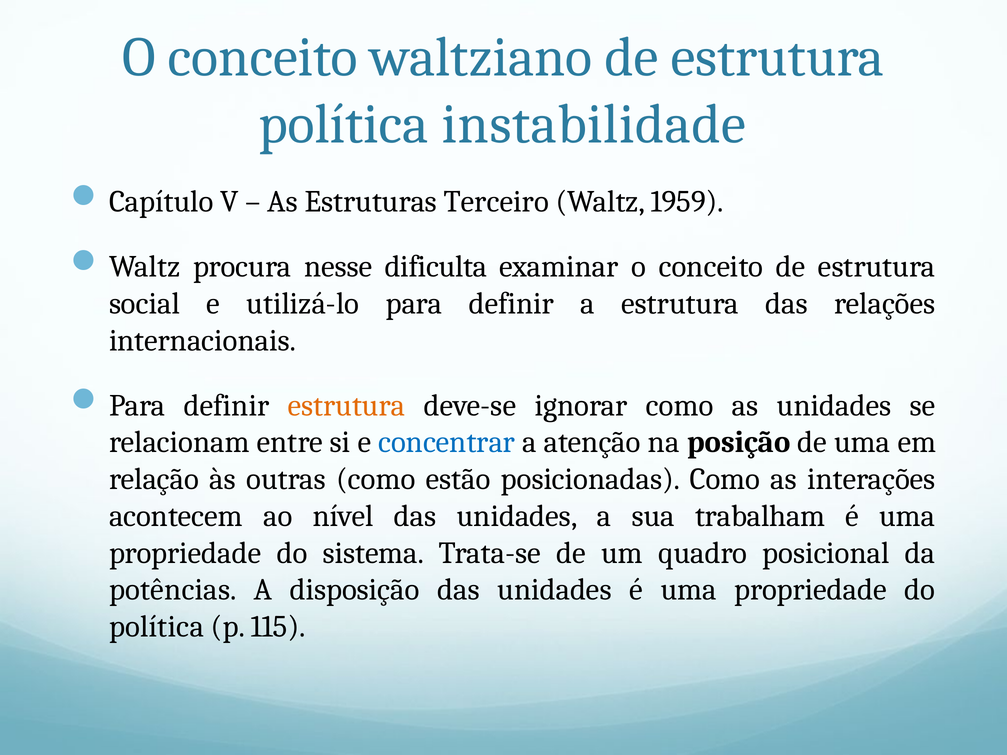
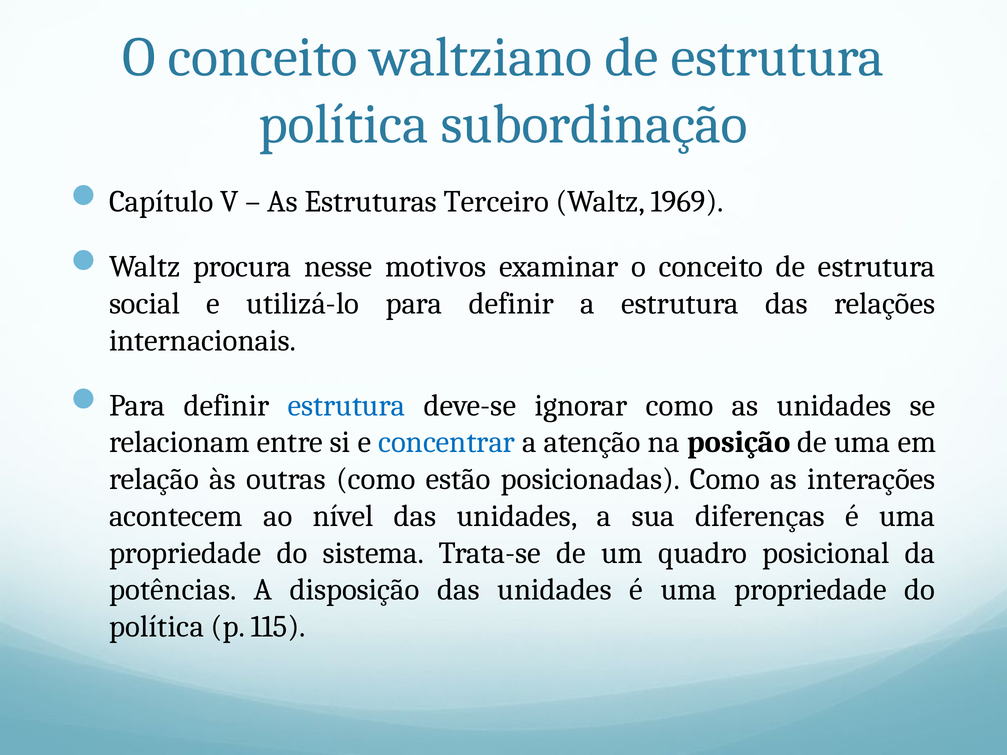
instabilidade: instabilidade -> subordinação
1959: 1959 -> 1969
dificulta: dificulta -> motivos
estrutura at (347, 405) colour: orange -> blue
trabalham: trabalham -> diferenças
